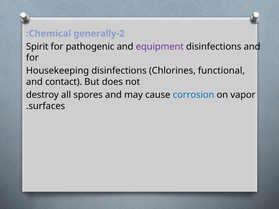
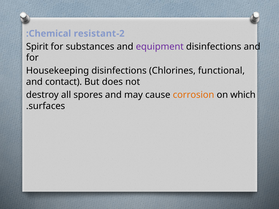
generally: generally -> resistant
pathogenic: pathogenic -> substances
corrosion colour: blue -> orange
vapor: vapor -> which
